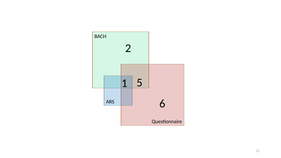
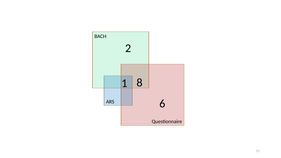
5: 5 -> 8
